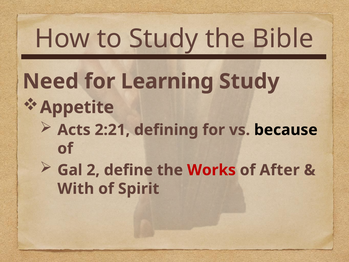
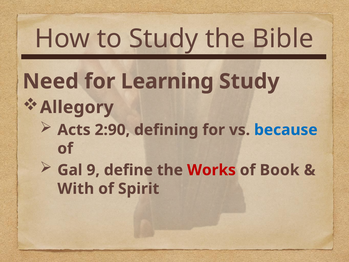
Appetite: Appetite -> Allegory
2:21: 2:21 -> 2:90
because colour: black -> blue
2: 2 -> 9
After: After -> Book
